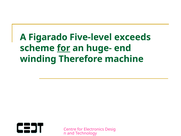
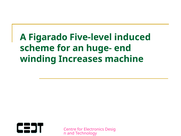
exceeds: exceeds -> induced
for at (64, 48) underline: present -> none
Therefore: Therefore -> Increases
